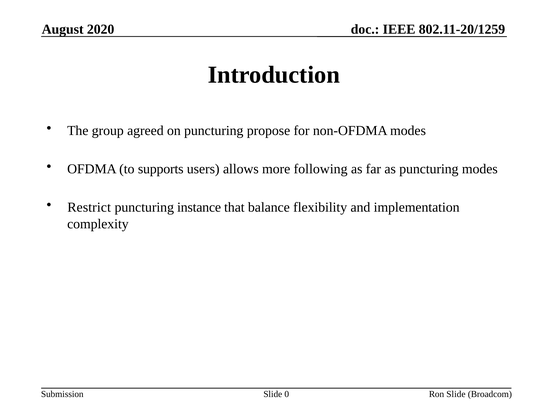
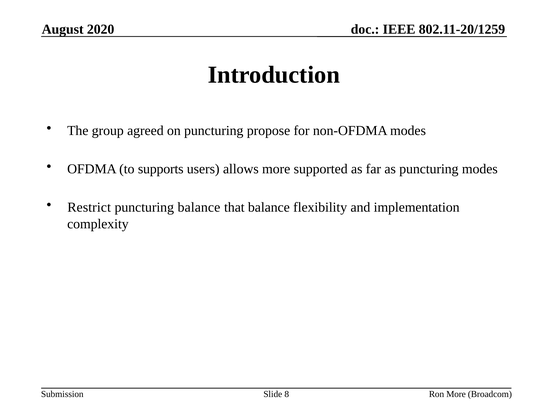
following: following -> supported
puncturing instance: instance -> balance
0: 0 -> 8
Ron Slide: Slide -> More
